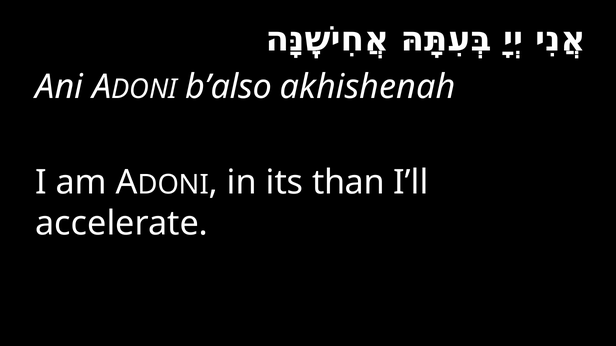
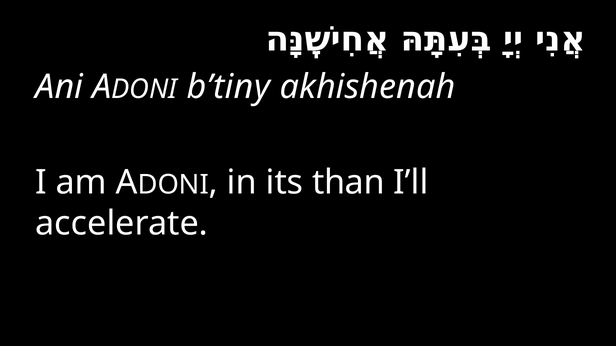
b’also: b’also -> b’tiny
